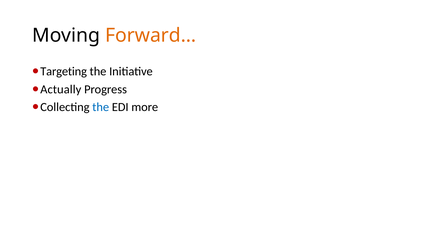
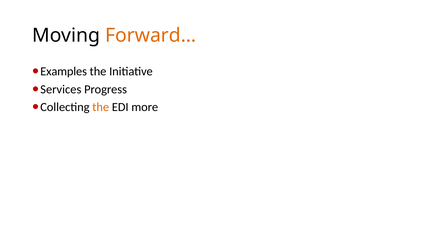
Targeting: Targeting -> Examples
Actually: Actually -> Services
the at (101, 107) colour: blue -> orange
